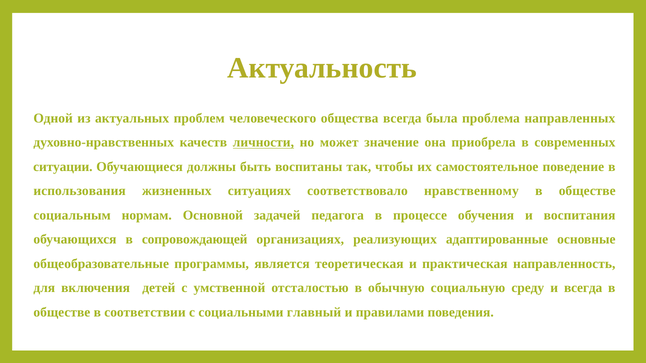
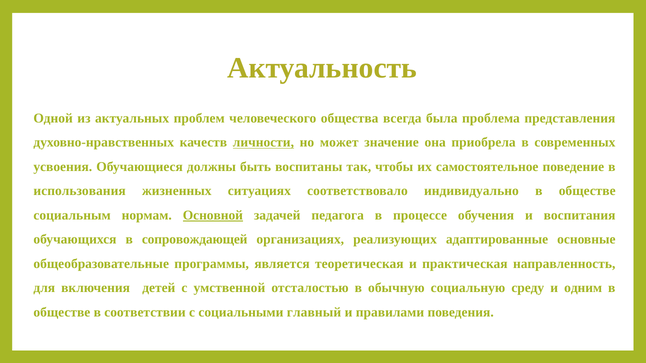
направленных: направленных -> представления
ситуации: ситуации -> усвоения
нравственному: нравственному -> индивидуально
Основной underline: none -> present
и всегда: всегда -> одним
